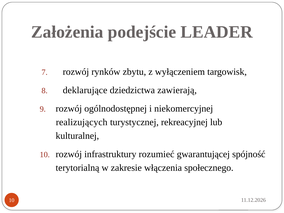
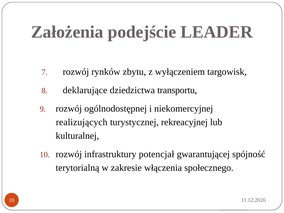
zawierają: zawierają -> transportu
rozumieć: rozumieć -> potencjał
